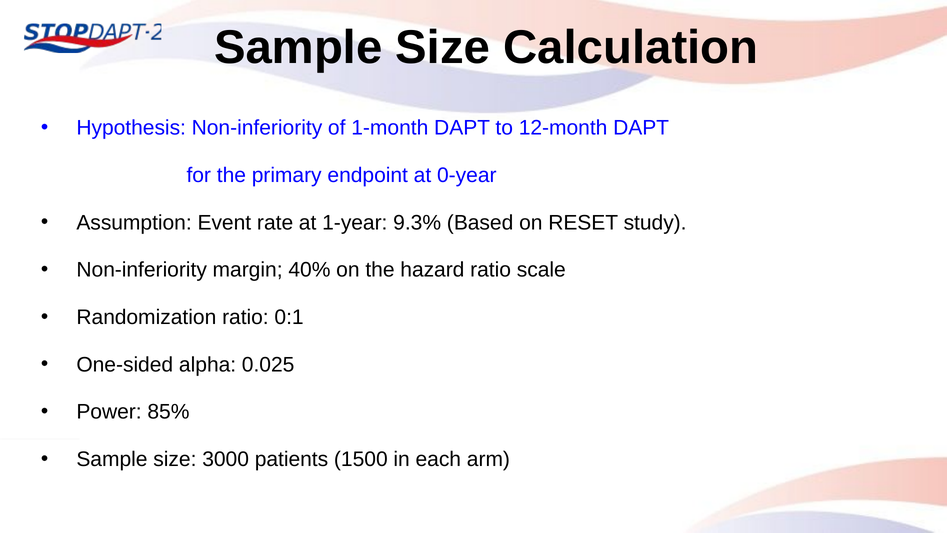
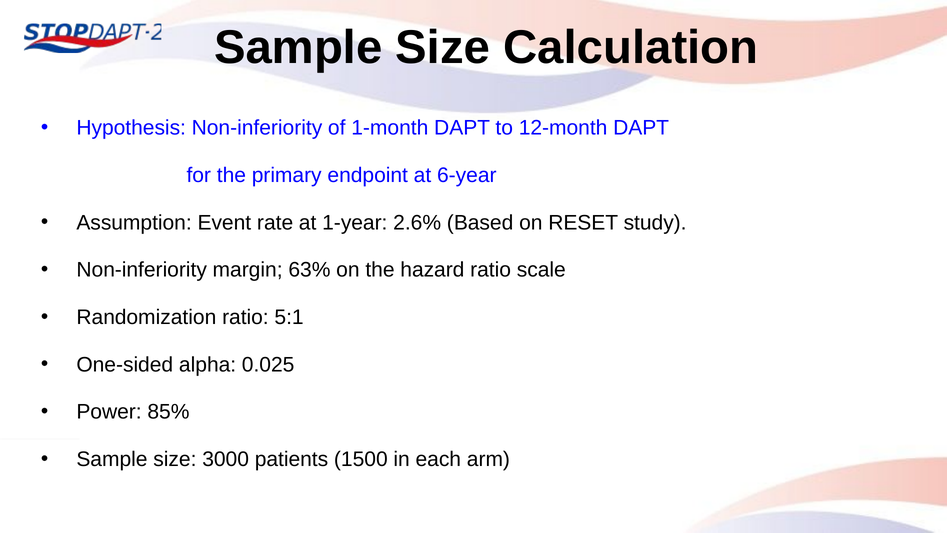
0-year: 0-year -> 6-year
9.3%: 9.3% -> 2.6%
40%: 40% -> 63%
0:1: 0:1 -> 5:1
